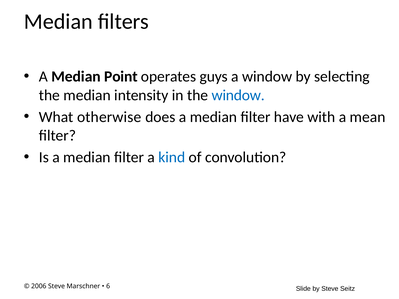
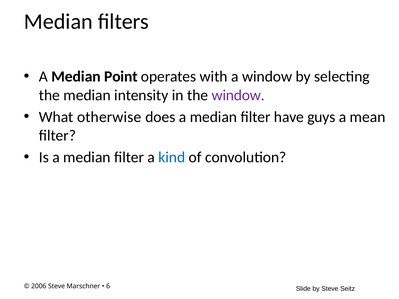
guys: guys -> with
window at (238, 95) colour: blue -> purple
with: with -> guys
